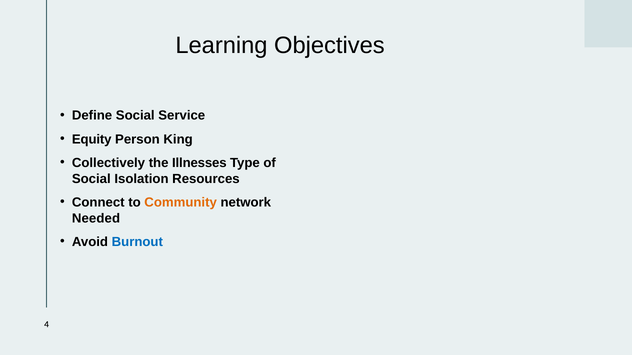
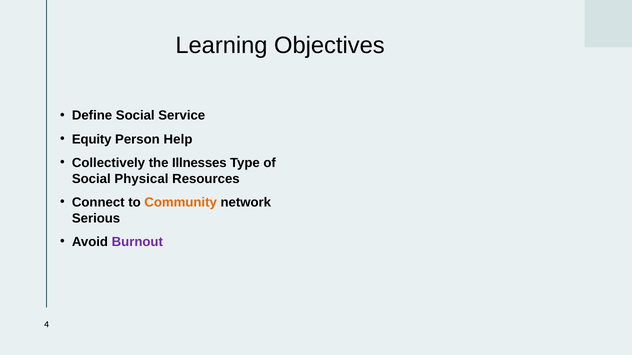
King: King -> Help
Isolation: Isolation -> Physical
Needed: Needed -> Serious
Burnout colour: blue -> purple
